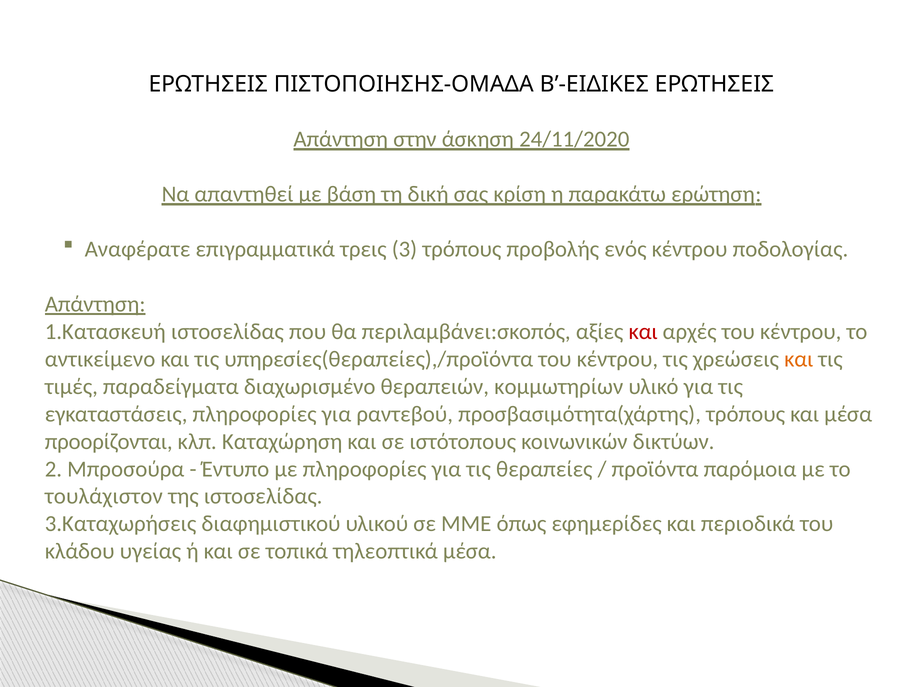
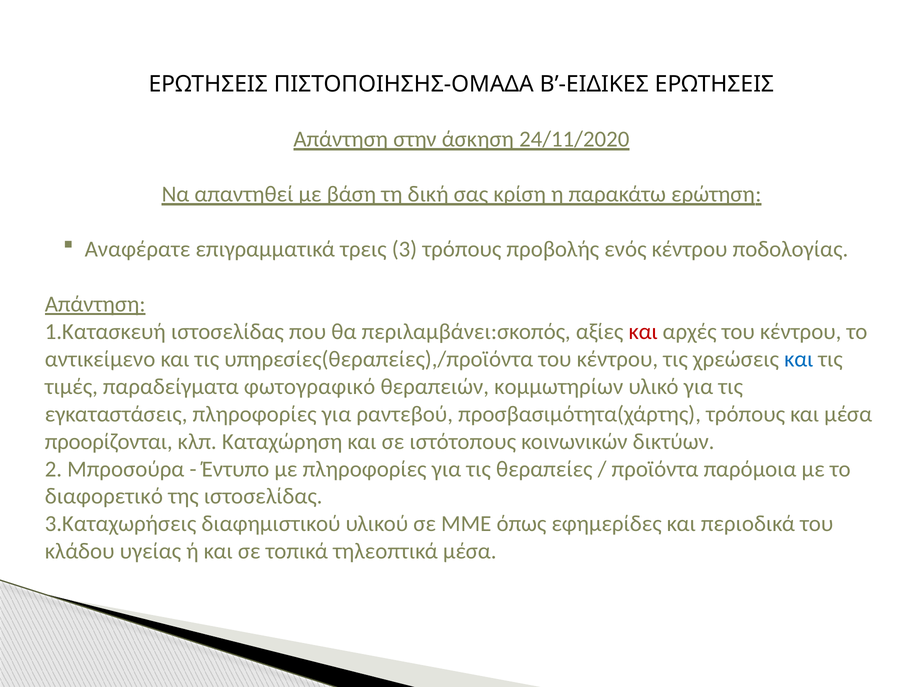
και at (799, 359) colour: orange -> blue
διαχωρισμένο: διαχωρισμένο -> φωτογραφικό
τουλάχιστον: τουλάχιστον -> διαφορετικό
